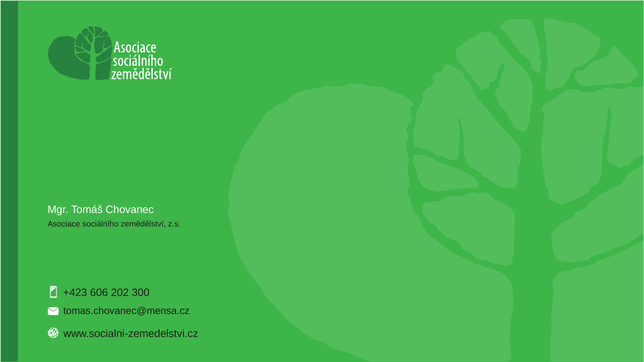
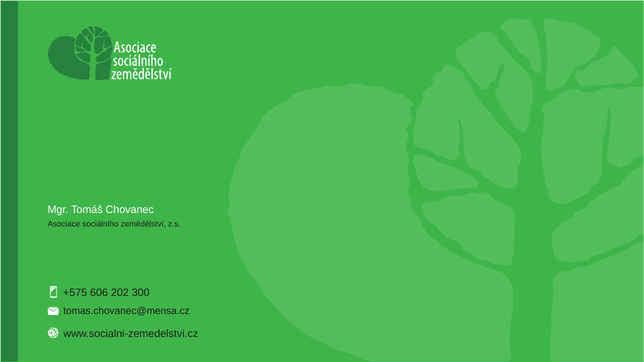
+423: +423 -> +575
